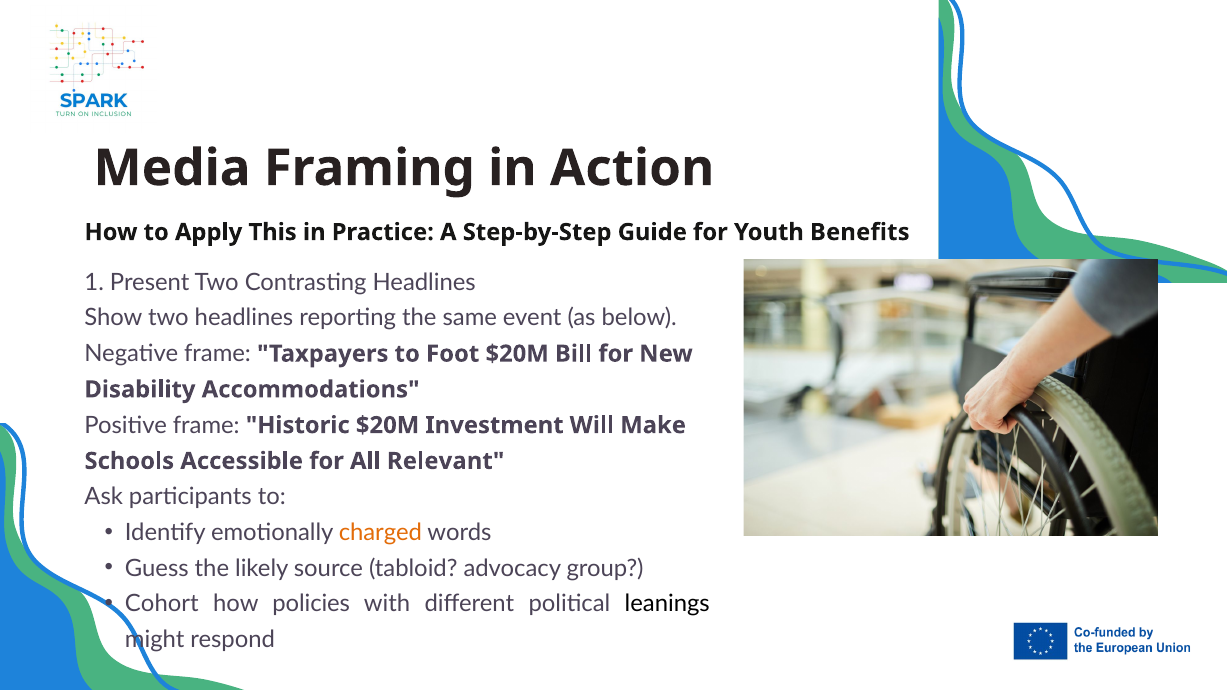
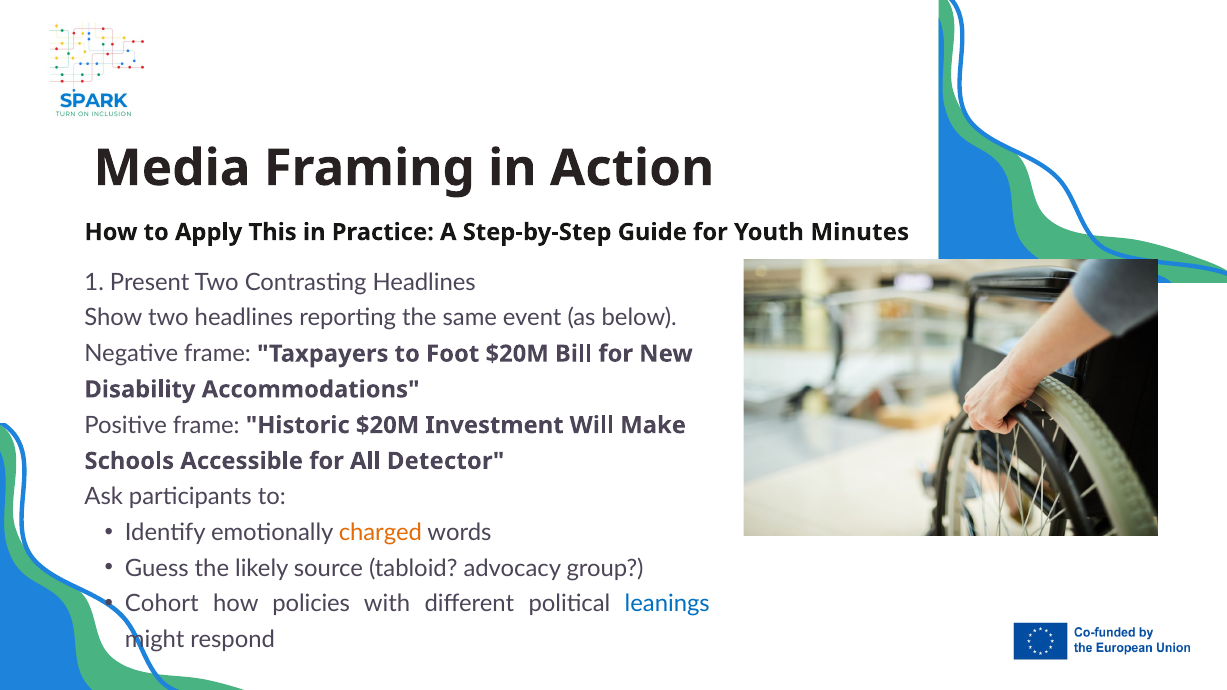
Benefits: Benefits -> Minutes
Relevant: Relevant -> Detector
leanings colour: black -> blue
